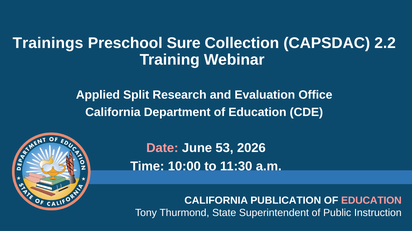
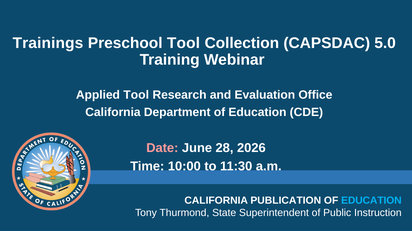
Preschool Sure: Sure -> Tool
2.2: 2.2 -> 5.0
Applied Split: Split -> Tool
53: 53 -> 28
EDUCATION at (371, 201) colour: pink -> light blue
